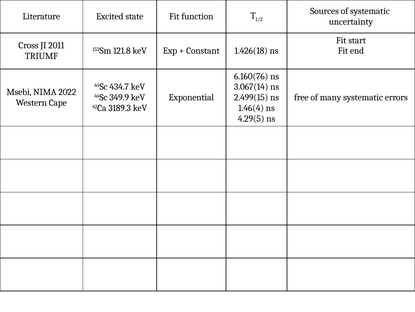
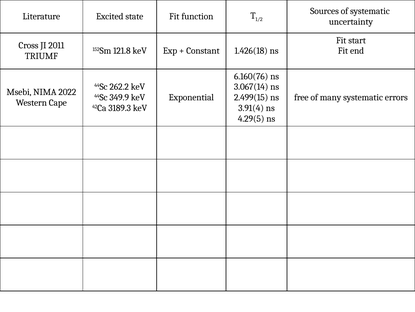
434.7: 434.7 -> 262.2
1.46(4: 1.46(4 -> 3.91(4
